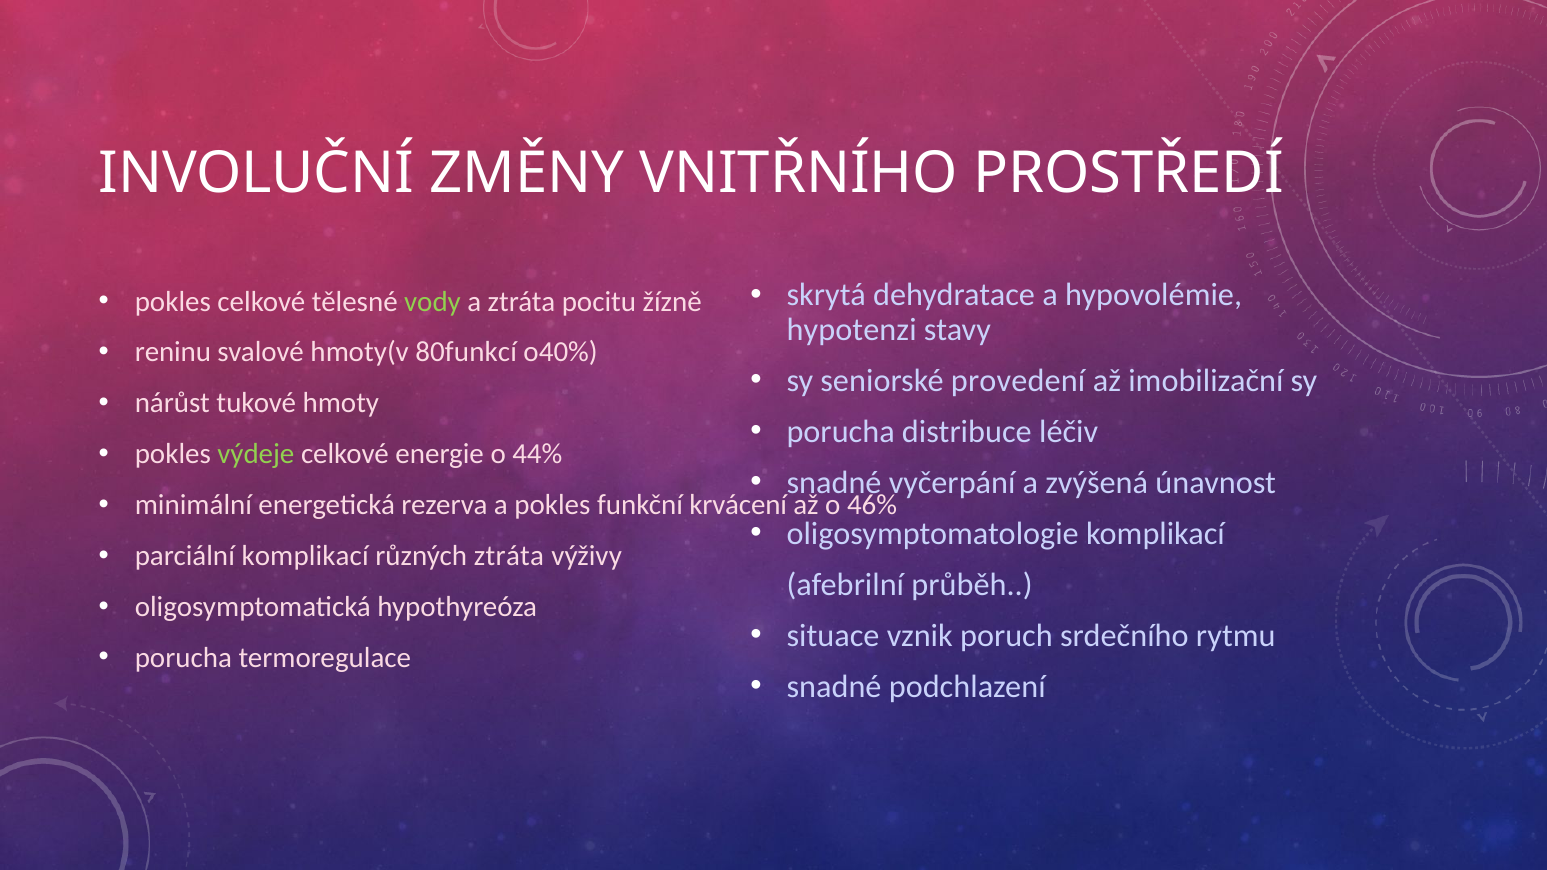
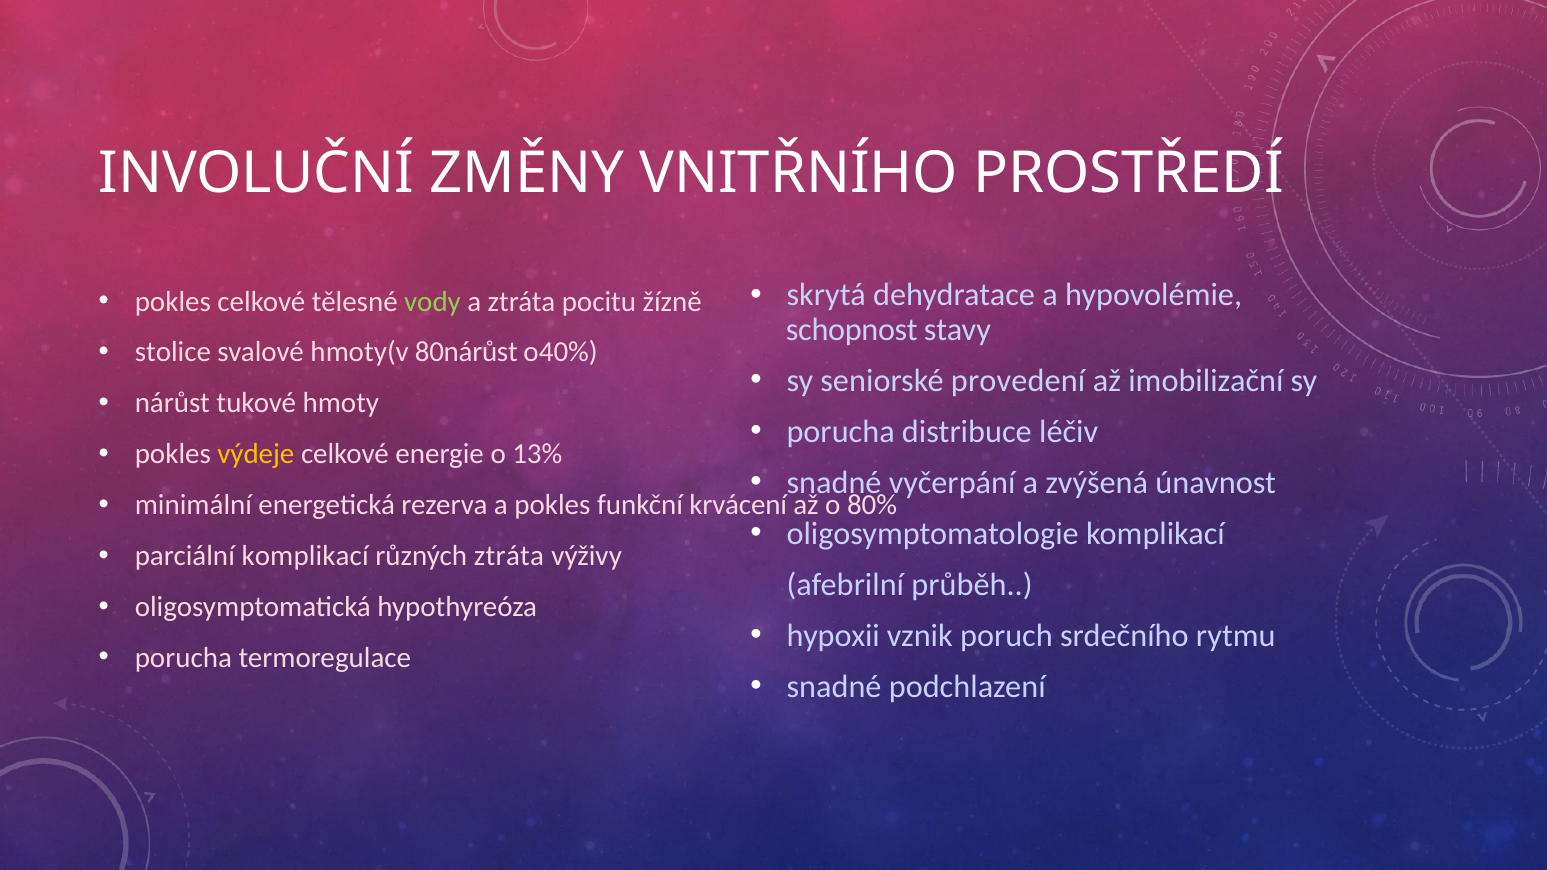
hypotenzi: hypotenzi -> schopnost
reninu: reninu -> stolice
80funkcí: 80funkcí -> 80nárůst
výdeje colour: light green -> yellow
44%: 44% -> 13%
46%: 46% -> 80%
situace: situace -> hypoxii
